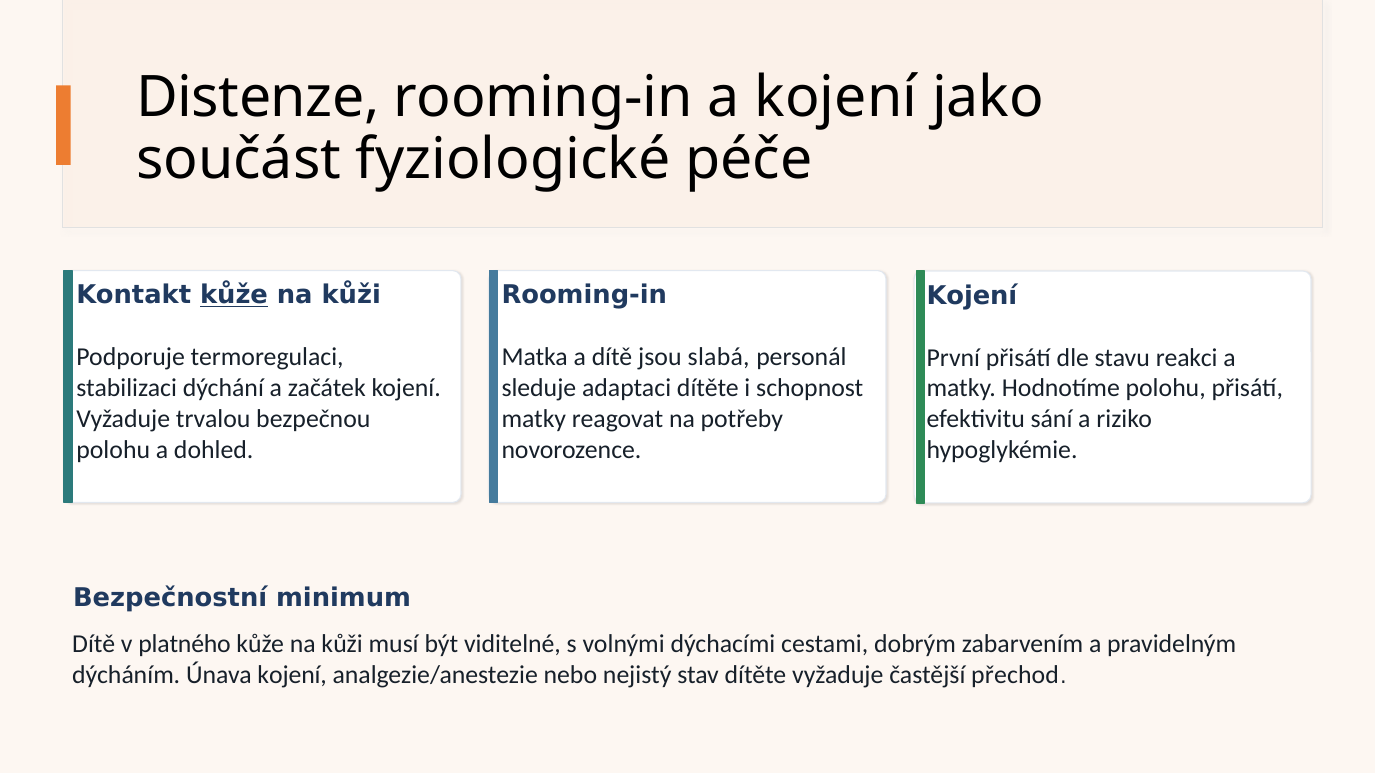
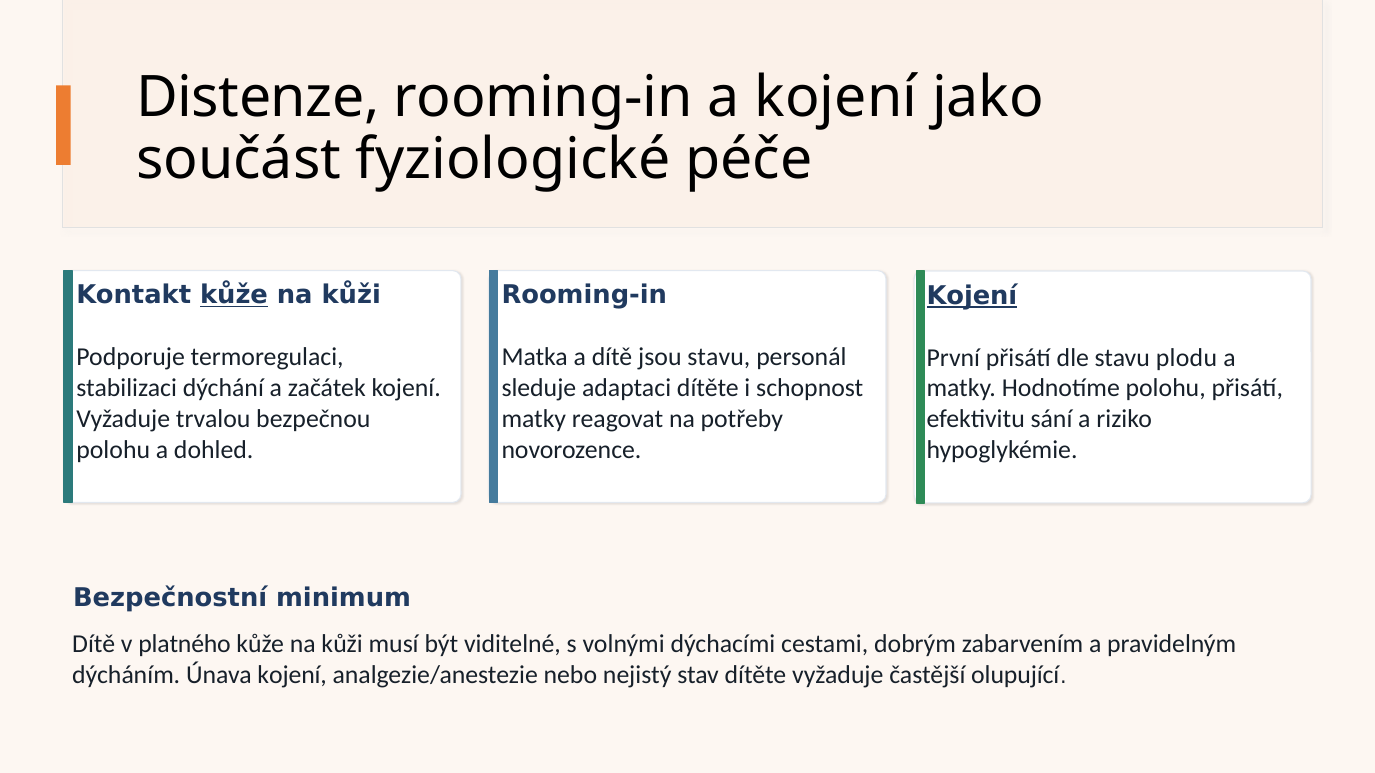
Kojení at (972, 296) underline: none -> present
jsou slabá: slabá -> stavu
reakci: reakci -> plodu
přechod: přechod -> olupující
